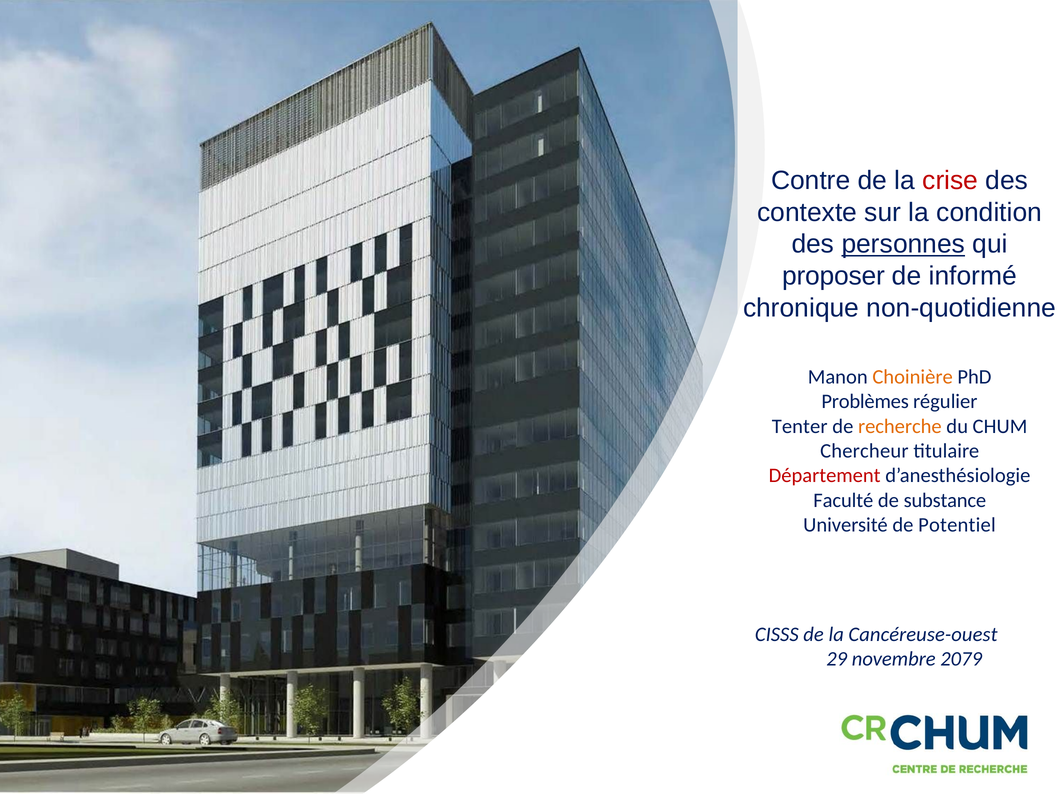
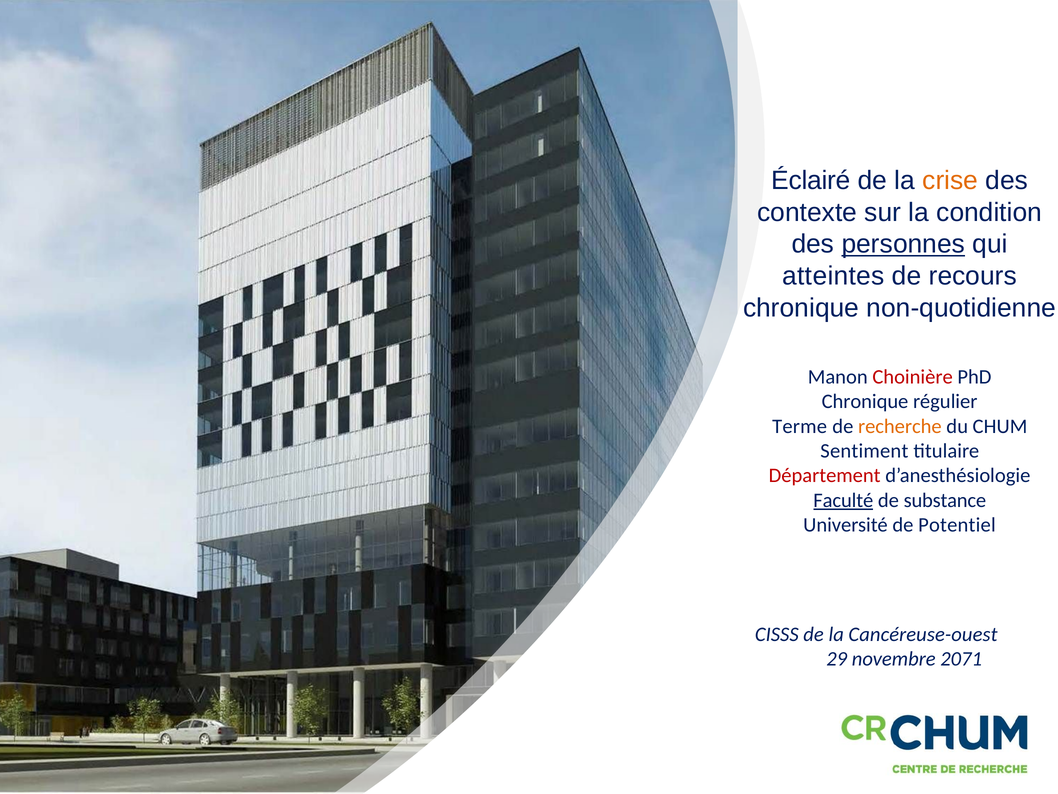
Contre: Contre -> Éclairé
crise colour: red -> orange
proposer: proposer -> atteintes
informé: informé -> recours
Choinière colour: orange -> red
Problèmes at (865, 401): Problèmes -> Chronique
Tenter: Tenter -> Terme
Chercheur: Chercheur -> Sentiment
Faculté underline: none -> present
2079: 2079 -> 2071
